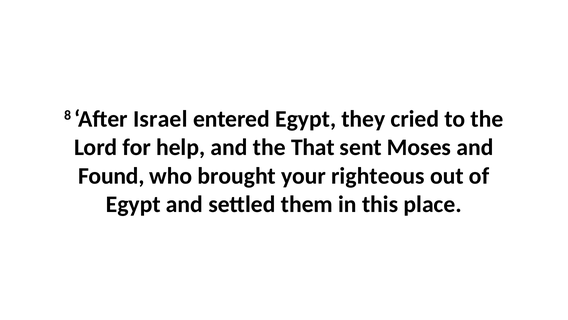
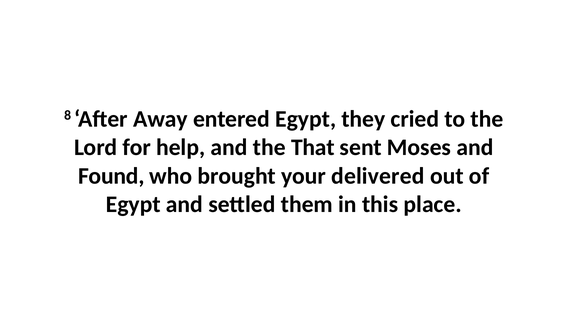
Israel: Israel -> Away
righteous: righteous -> delivered
